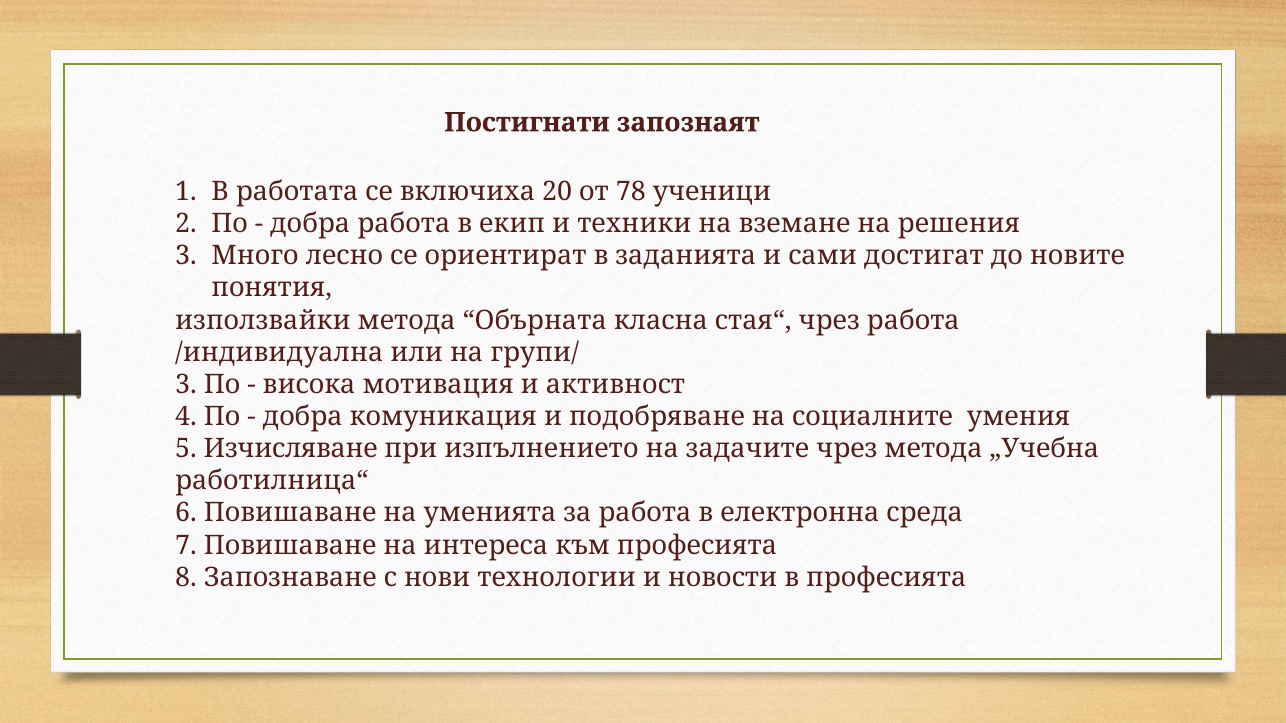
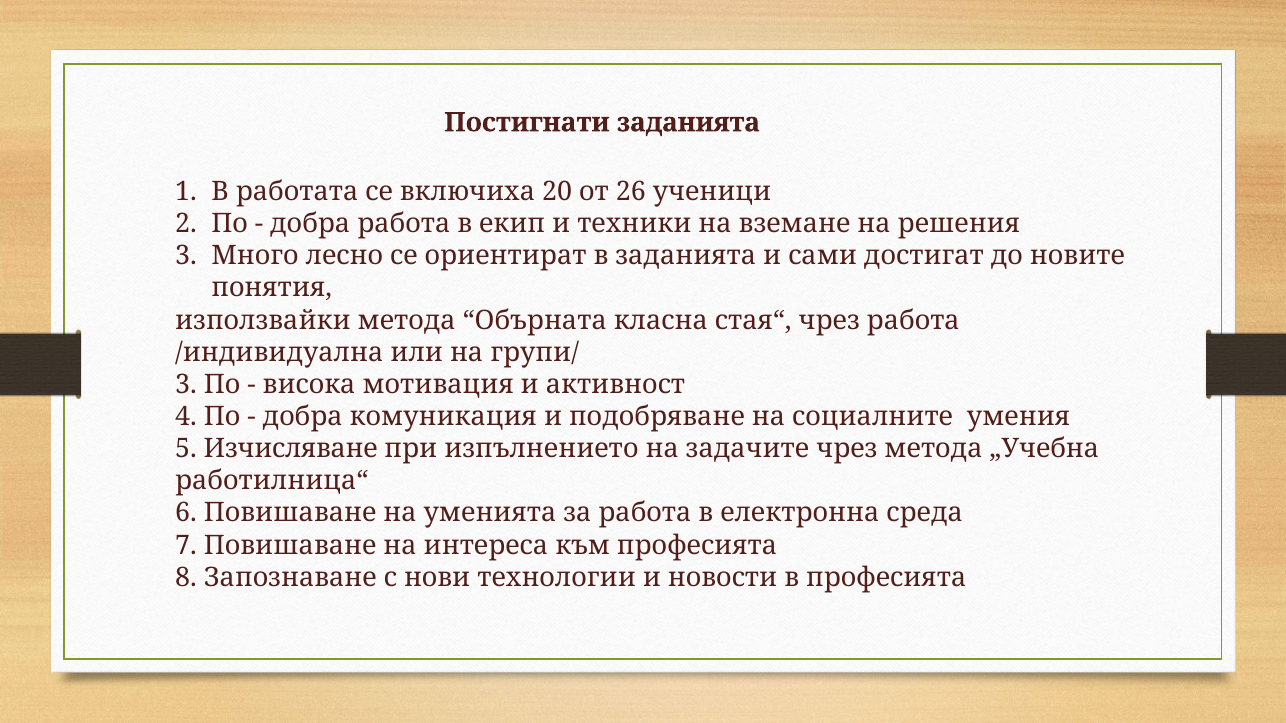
Постигнати запознаят: запознаят -> заданията
78: 78 -> 26
